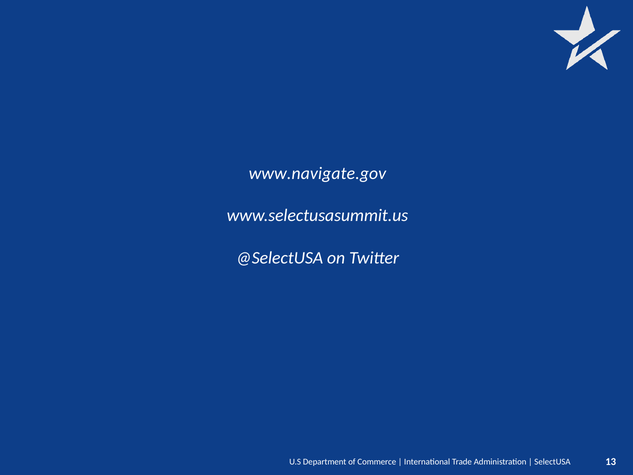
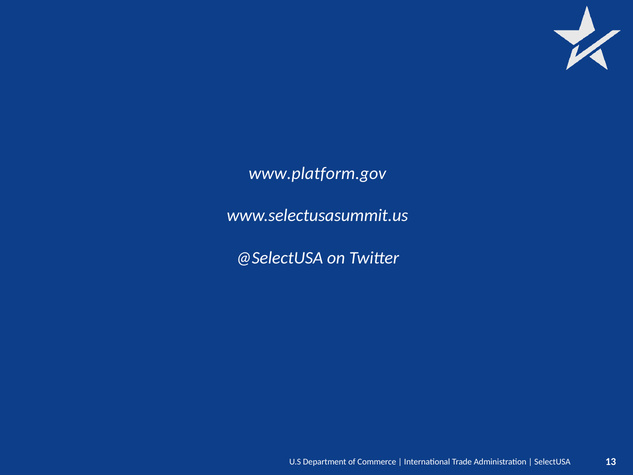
www.navigate.gov: www.navigate.gov -> www.platform.gov
